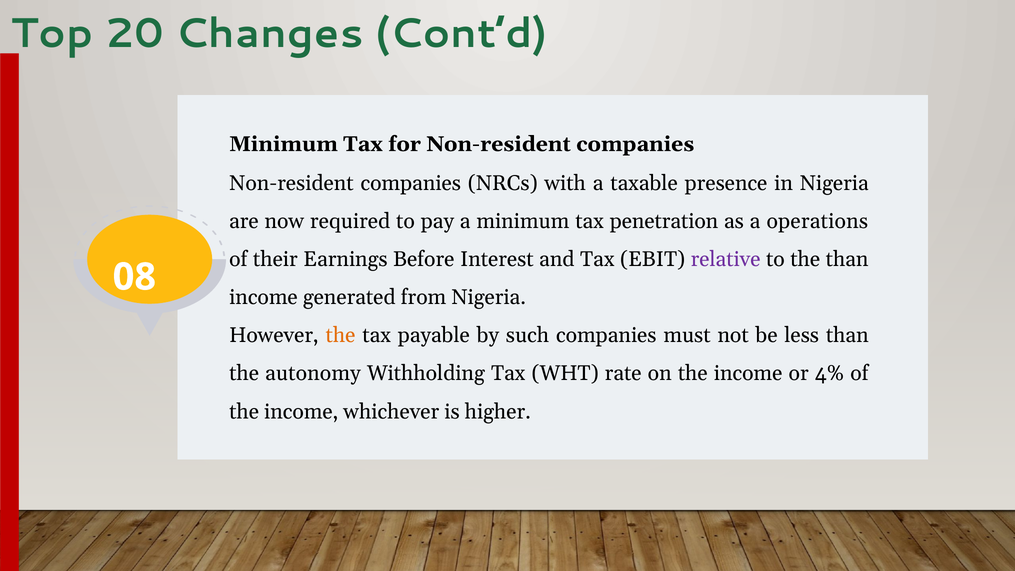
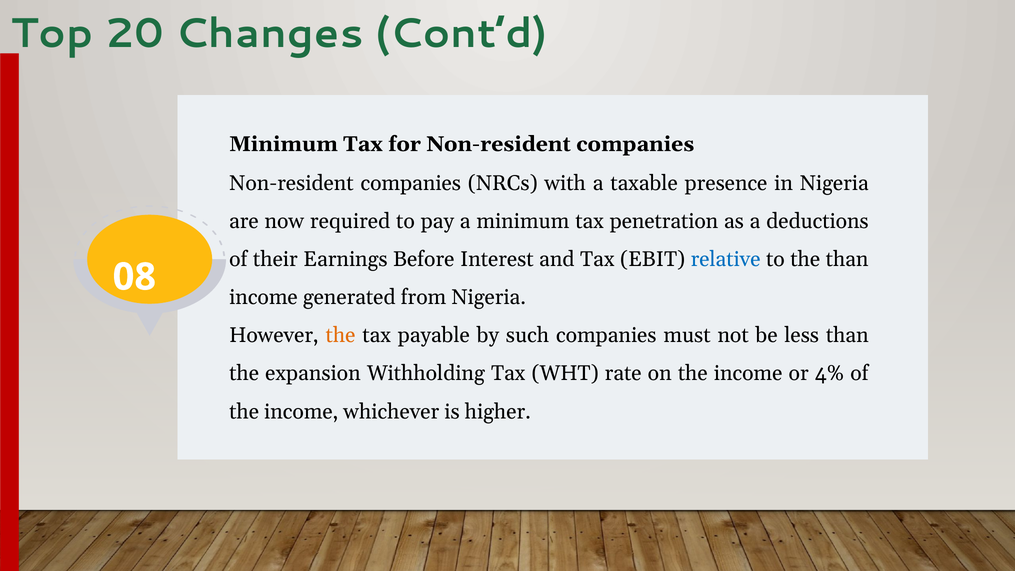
operations: operations -> deductions
relative colour: purple -> blue
autonomy: autonomy -> expansion
